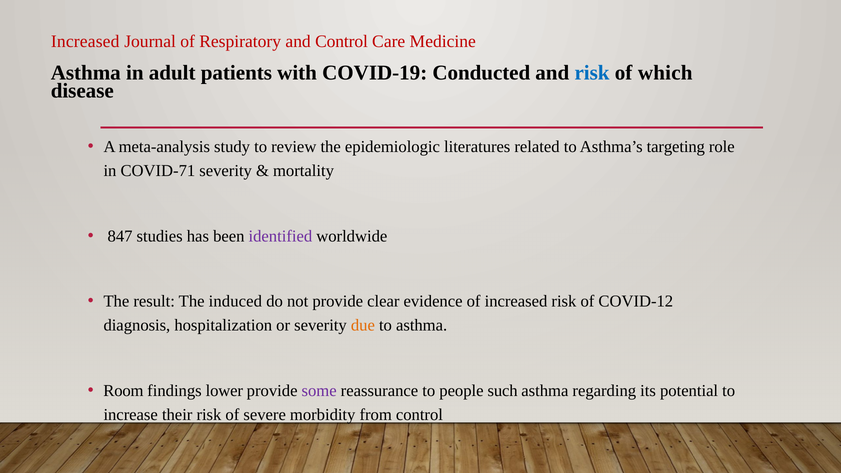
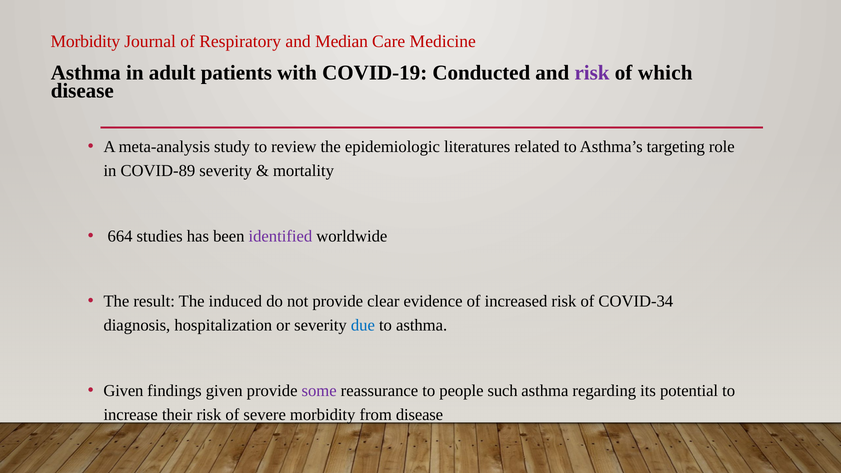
Increased at (85, 41): Increased -> Morbidity
and Control: Control -> Median
risk at (592, 73) colour: blue -> purple
COVID-71: COVID-71 -> COVID-89
847: 847 -> 664
COVID-12: COVID-12 -> COVID-34
due colour: orange -> blue
Room at (123, 391): Room -> Given
findings lower: lower -> given
from control: control -> disease
